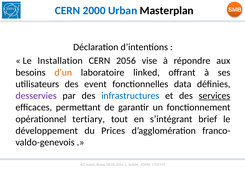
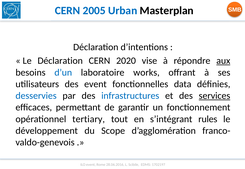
2000: 2000 -> 2005
Le Installation: Installation -> Déclaration
2056: 2056 -> 2020
aux underline: none -> present
d’un colour: orange -> blue
linked: linked -> works
desservies colour: purple -> blue
brief: brief -> rules
Prices: Prices -> Scope
